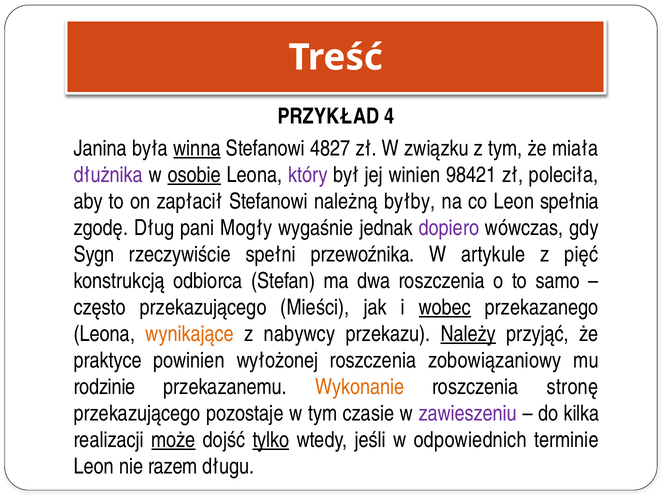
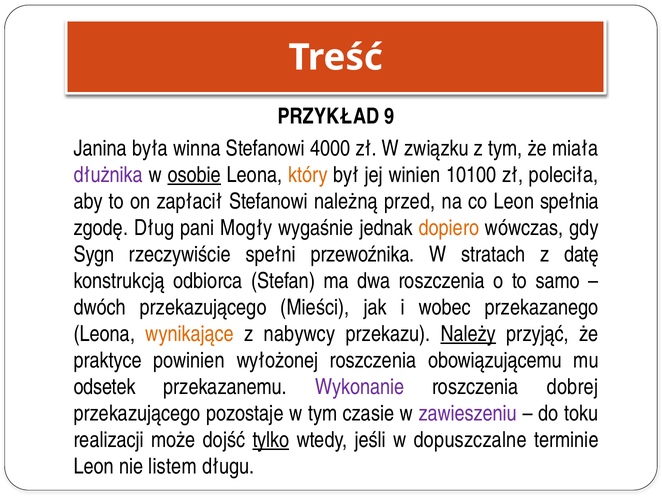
4: 4 -> 9
winna underline: present -> none
4827: 4827 -> 4000
który colour: purple -> orange
98421: 98421 -> 10100
byłby: byłby -> przed
dopiero colour: purple -> orange
artykule: artykule -> stratach
pięć: pięć -> datę
często: często -> dwóch
wobec underline: present -> none
zobowiązaniowy: zobowiązaniowy -> obowiązującemu
rodzinie: rodzinie -> odsetek
Wykonanie colour: orange -> purple
stronę: stronę -> dobrej
kilka: kilka -> toku
może underline: present -> none
odpowiednich: odpowiednich -> dopuszczalne
razem: razem -> listem
